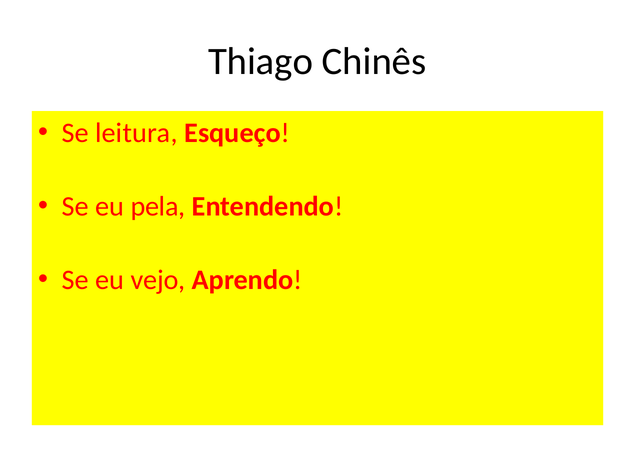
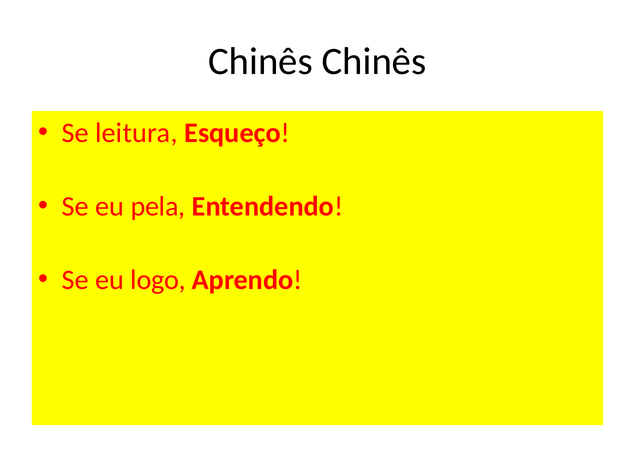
Thiago at (261, 61): Thiago -> Chinês
vejo: vejo -> logo
